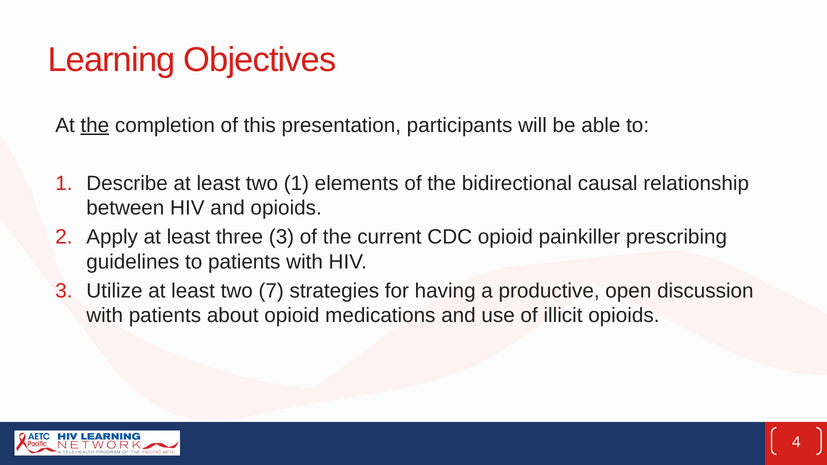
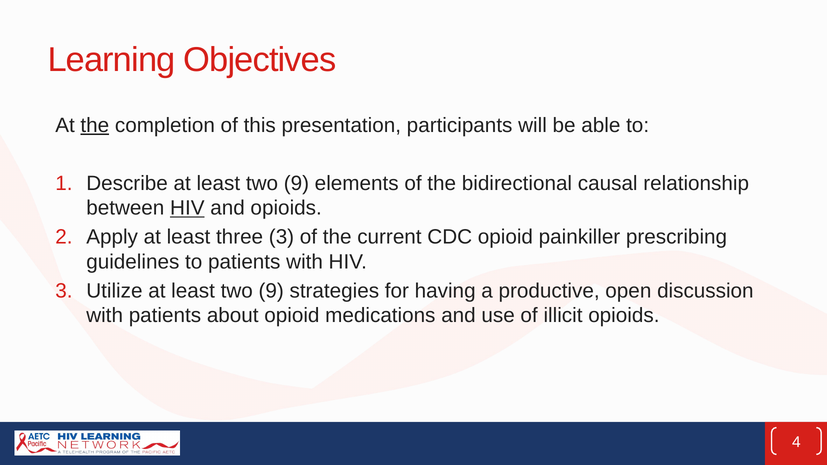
1 at (296, 183): 1 -> 9
HIV at (187, 208) underline: none -> present
7 at (271, 291): 7 -> 9
